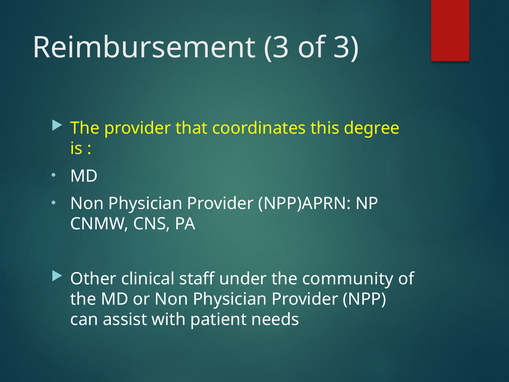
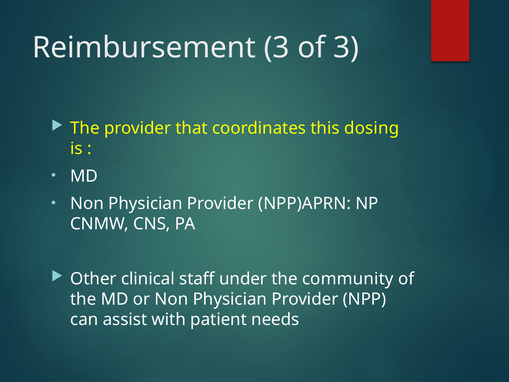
degree: degree -> dosing
